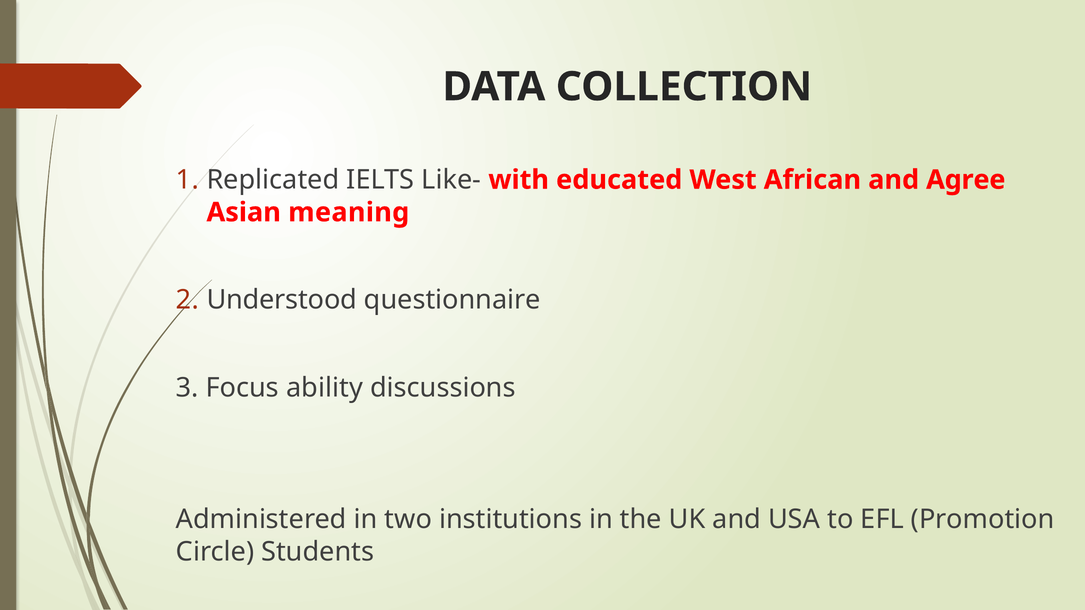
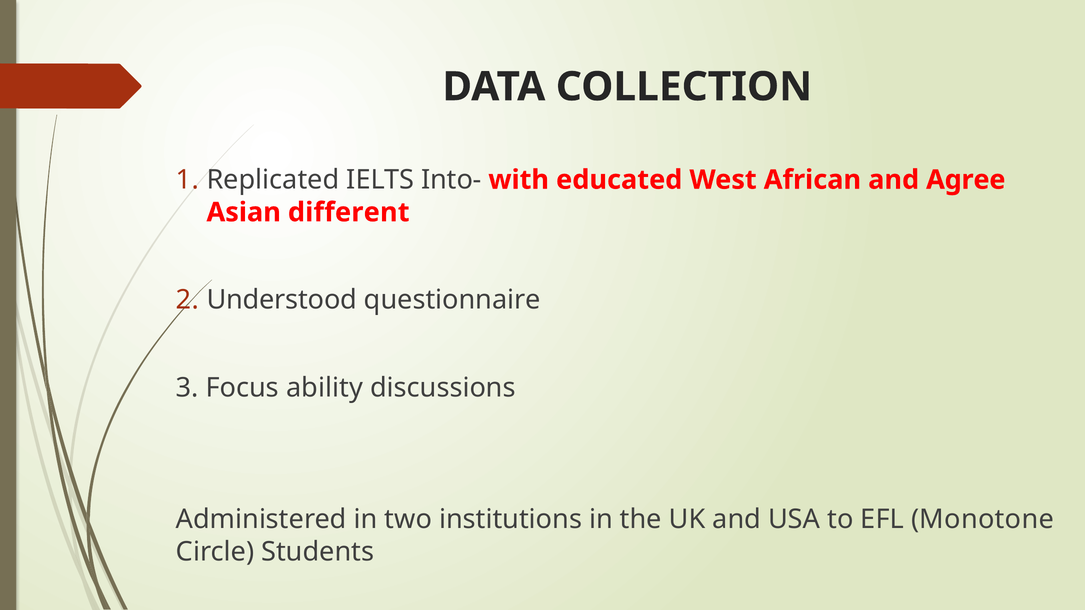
Like-: Like- -> Into-
meaning: meaning -> different
Promotion: Promotion -> Monotone
